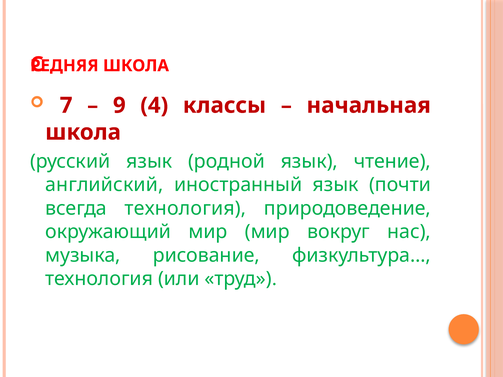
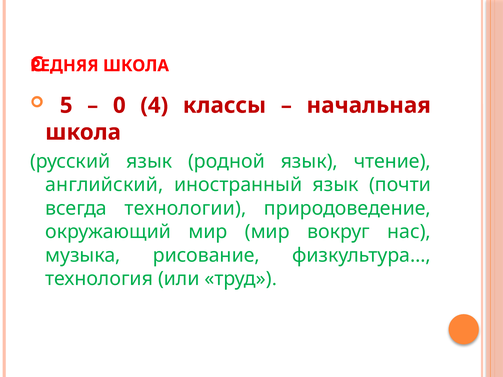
7: 7 -> 5
9: 9 -> 0
всегда технология: технология -> технологии
